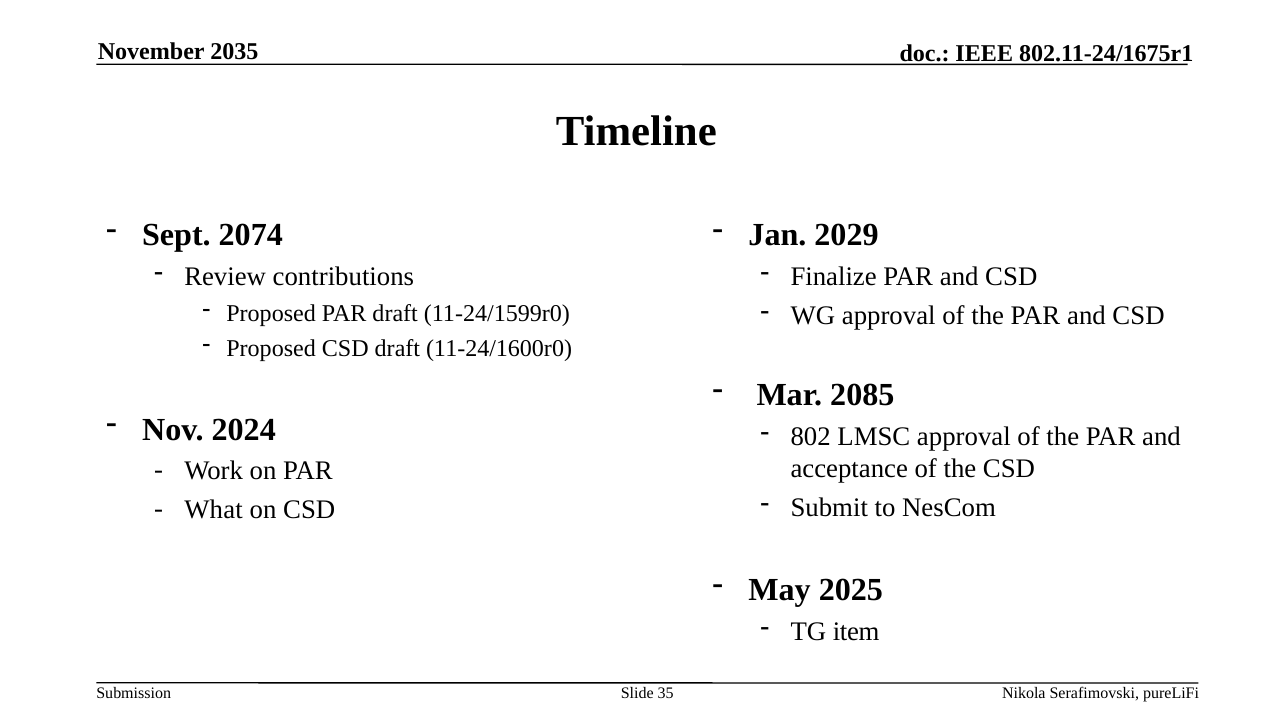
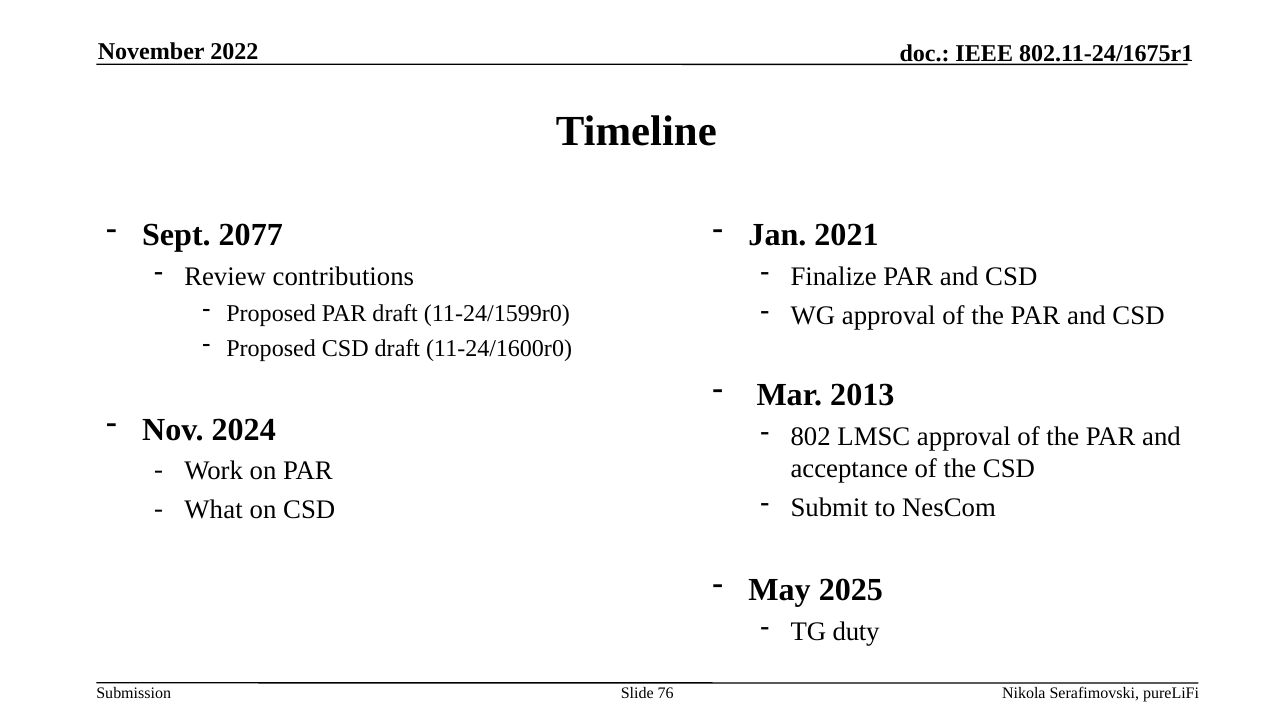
2035: 2035 -> 2022
2074: 2074 -> 2077
2029: 2029 -> 2021
2085: 2085 -> 2013
item: item -> duty
35: 35 -> 76
